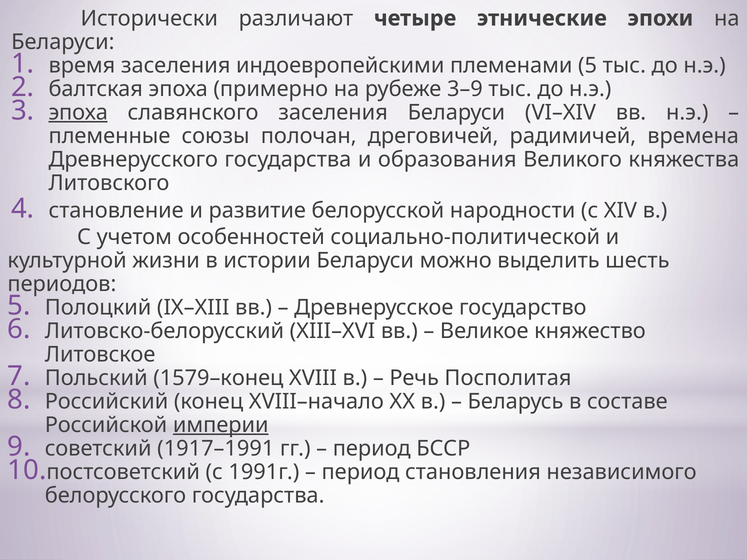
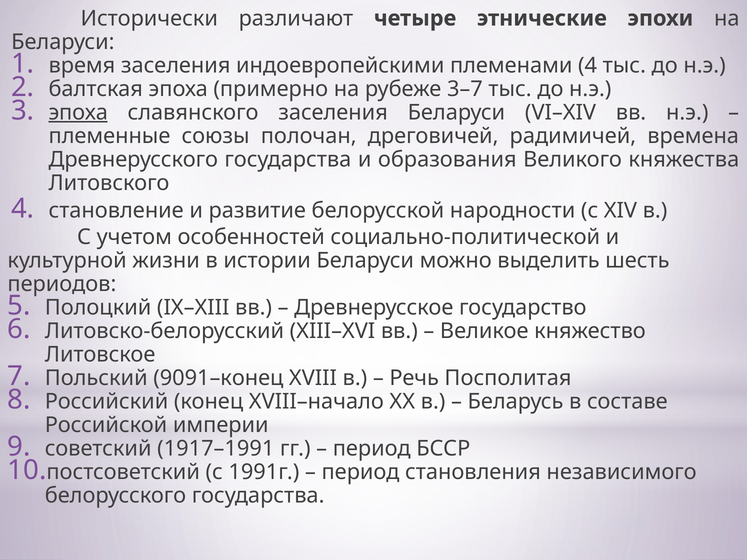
племенами 5: 5 -> 4
3–9: 3–9 -> 3–7
1579–конец: 1579–конец -> 9091–конец
империи underline: present -> none
